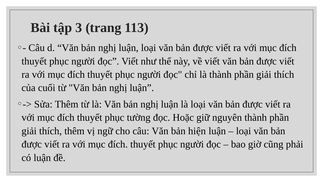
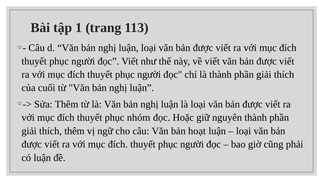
3: 3 -> 1
tường: tường -> nhóm
hiện: hiện -> hoạt
